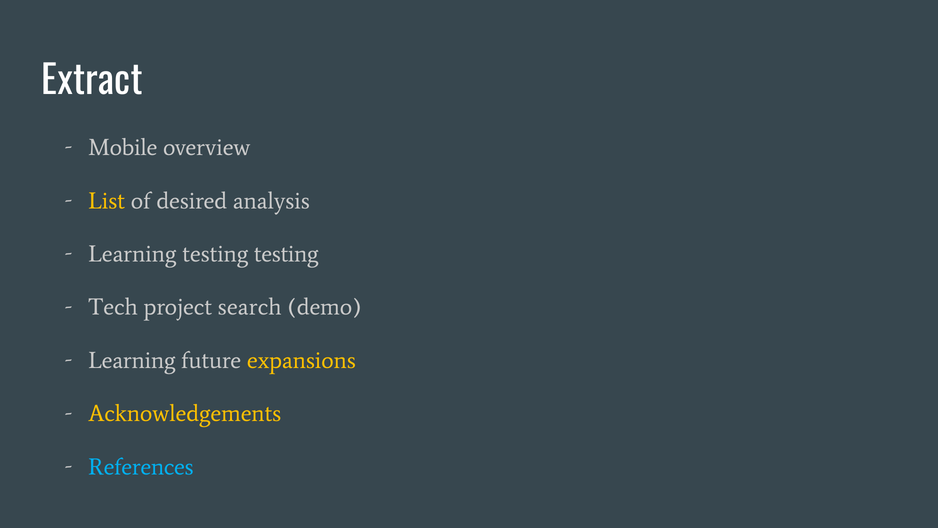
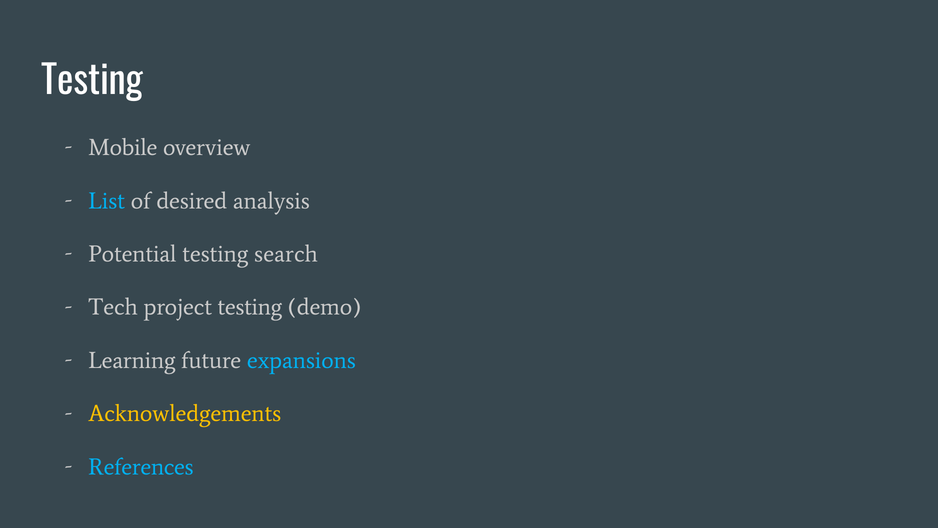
Extract at (92, 81): Extract -> Testing
List colour: yellow -> light blue
Learning at (132, 254): Learning -> Potential
testing testing: testing -> search
project search: search -> testing
expansions colour: yellow -> light blue
